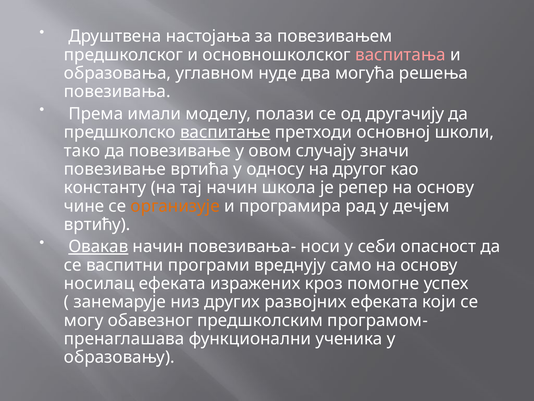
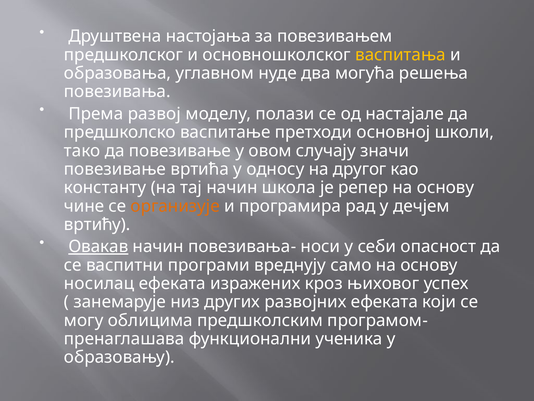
васпитања colour: pink -> yellow
имали: имали -> развој
другачију: другачију -> настајале
васпитање underline: present -> none
помогне: помогне -> њиховог
обавезног: обавезног -> облицима
